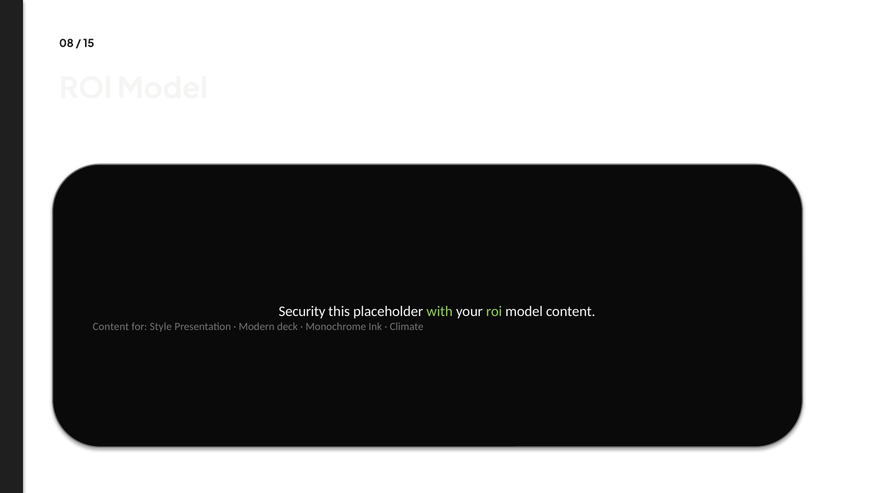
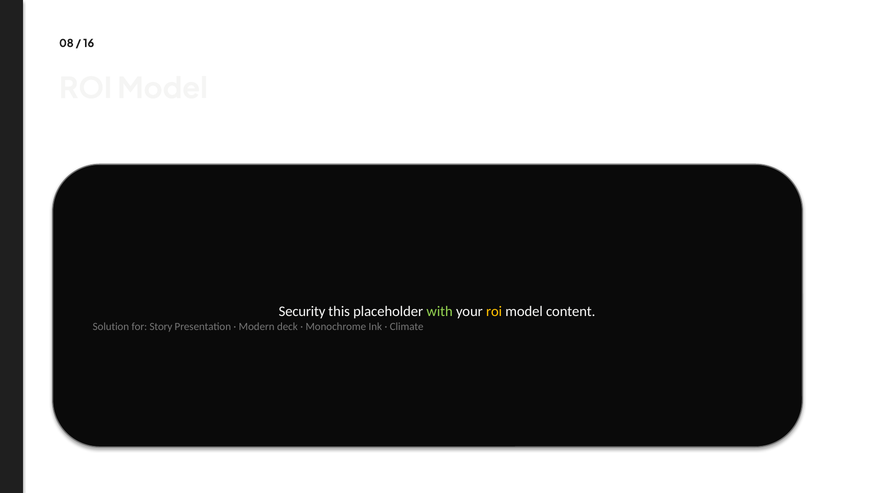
15: 15 -> 16
roi at (494, 312) colour: light green -> yellow
Content at (111, 327): Content -> Solution
Style: Style -> Story
